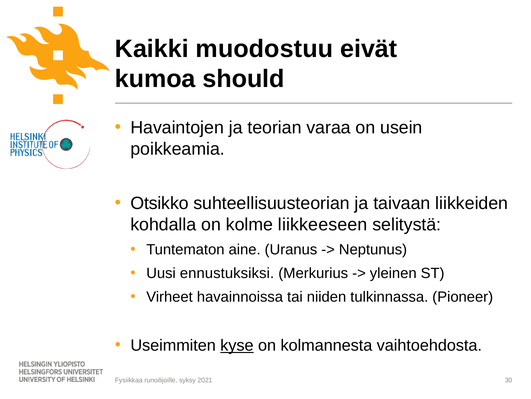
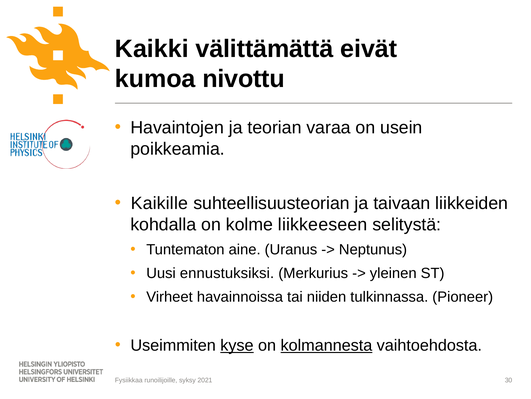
muodostuu: muodostuu -> välittämättä
should: should -> nivottu
Otsikko: Otsikko -> Kaikille
kolmannesta underline: none -> present
